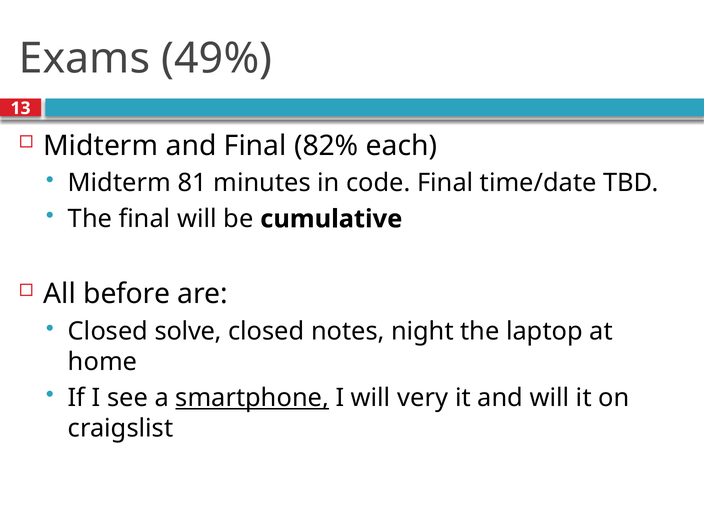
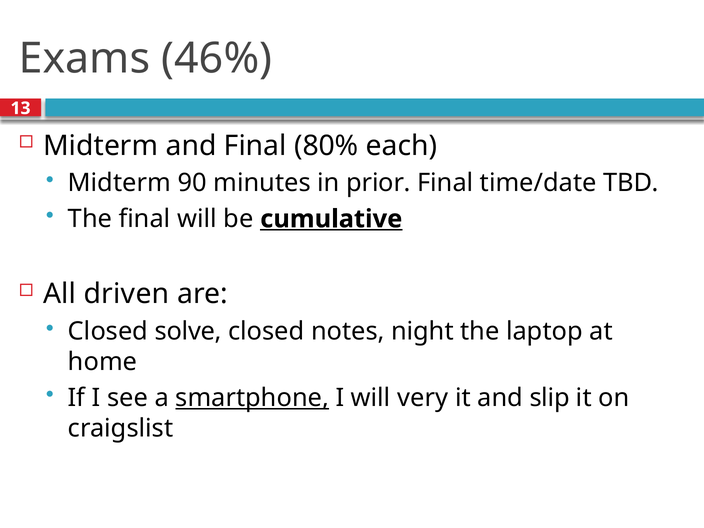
49%: 49% -> 46%
82%: 82% -> 80%
81: 81 -> 90
code: code -> prior
cumulative underline: none -> present
before: before -> driven
and will: will -> slip
